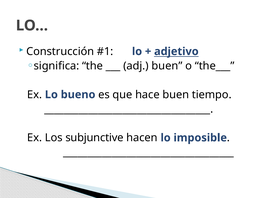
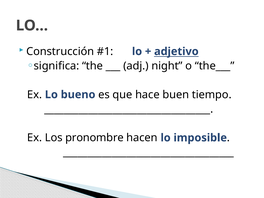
adj buen: buen -> night
subjunctive: subjunctive -> pronombre
